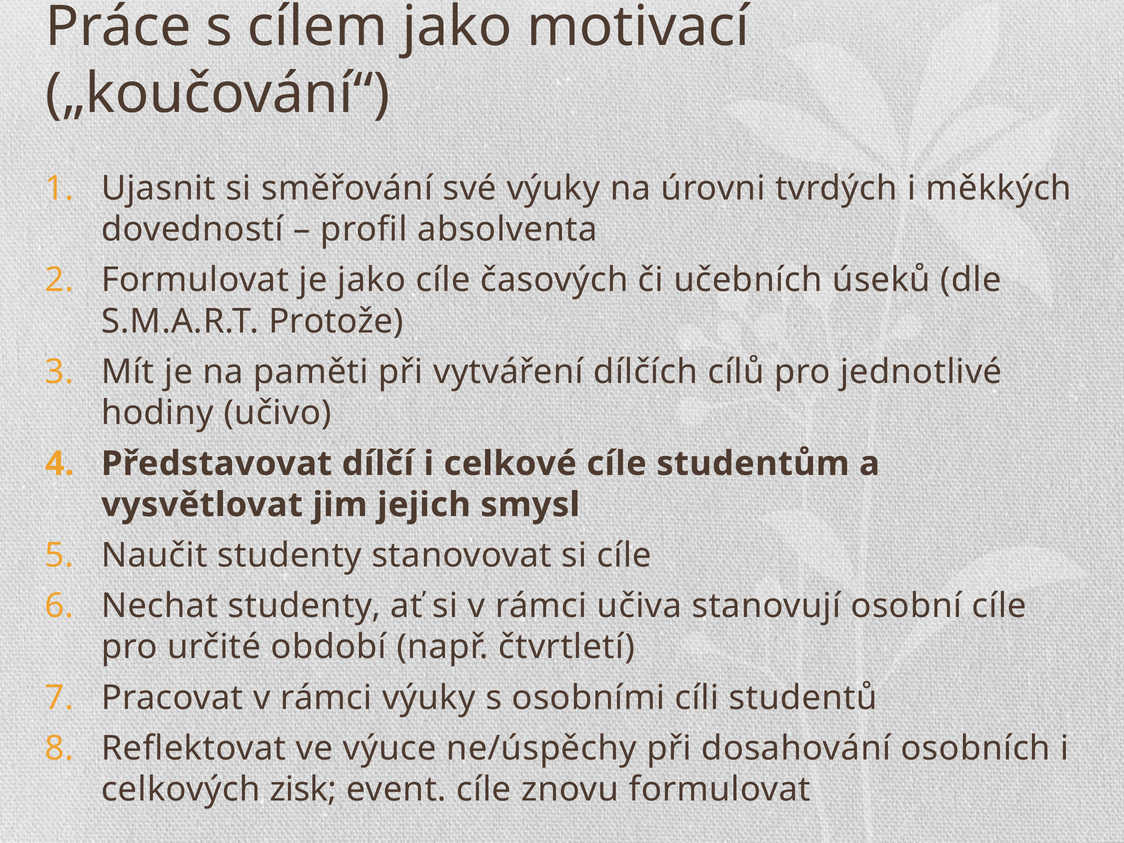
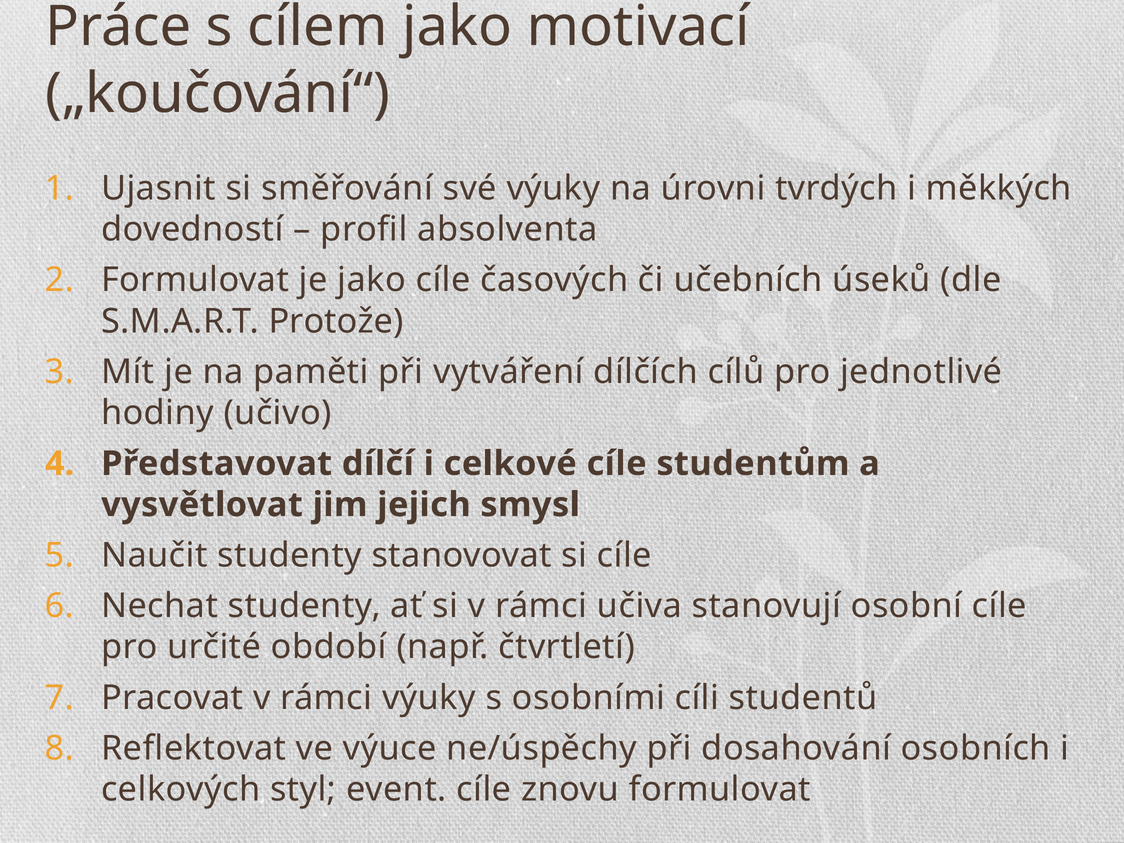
zisk: zisk -> styl
